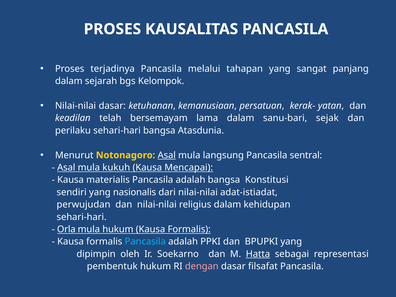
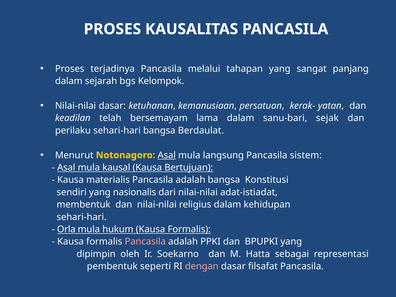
Atasdunia: Atasdunia -> Berdaulat
sentral: sentral -> sistem
kukuh: kukuh -> kausal
Mencapai: Mencapai -> Bertujuan
perwujudan: perwujudan -> membentuk
Pancasila at (145, 242) colour: light blue -> pink
Hatta underline: present -> none
pembentuk hukum: hukum -> seperti
